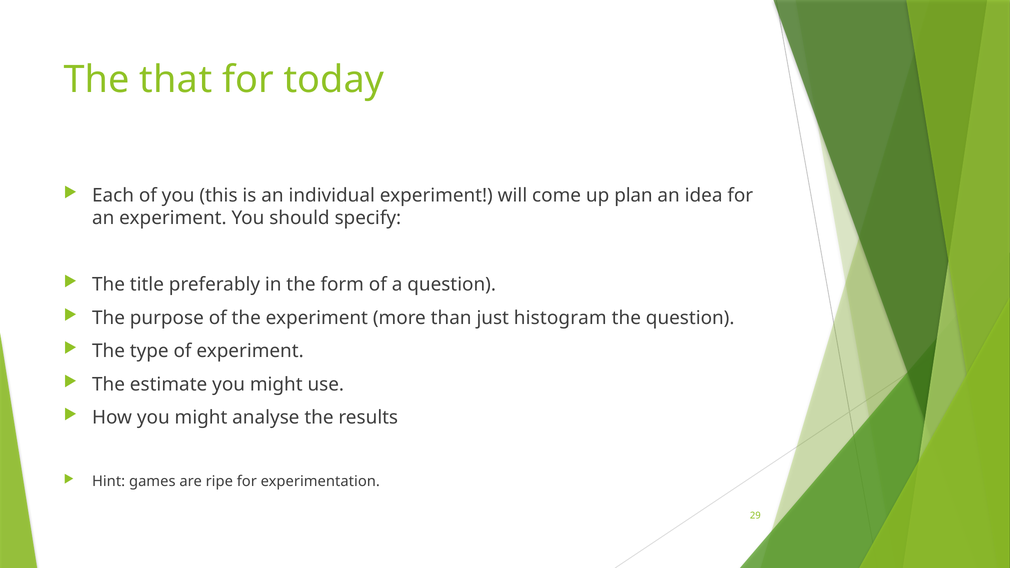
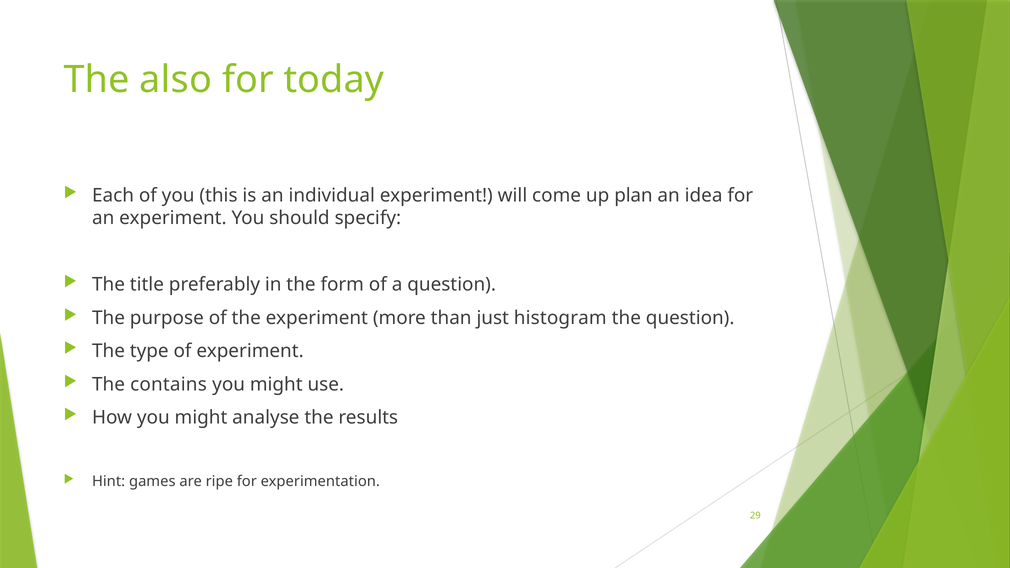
that: that -> also
estimate: estimate -> contains
